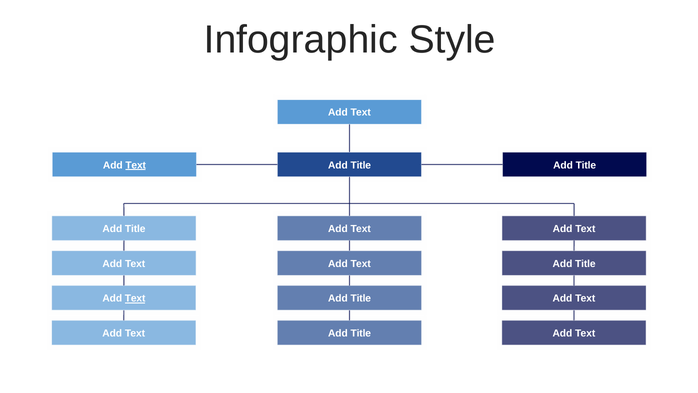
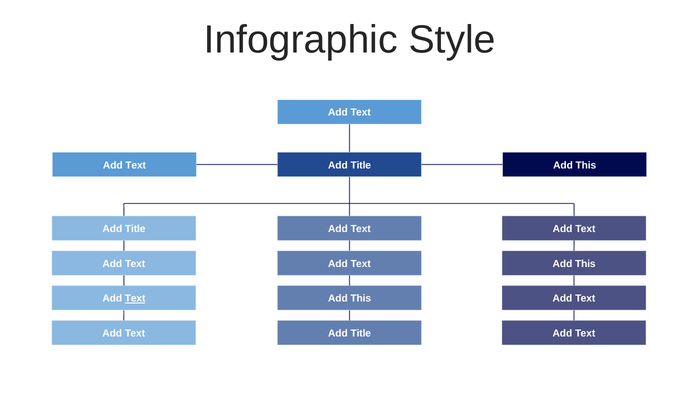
Text at (136, 165) underline: present -> none
Title at (586, 165): Title -> This
Title at (585, 263): Title -> This
Title at (361, 298): Title -> This
